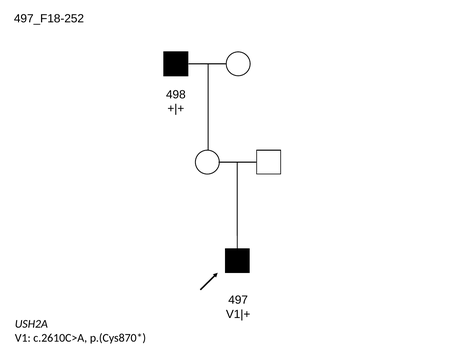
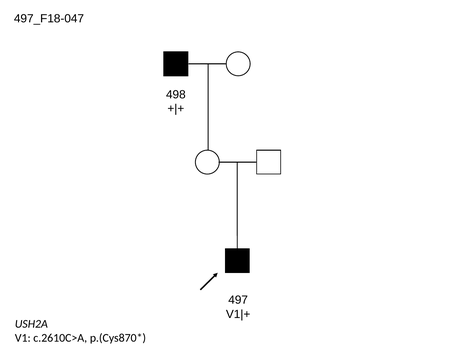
497_F18-252: 497_F18-252 -> 497_F18-047
